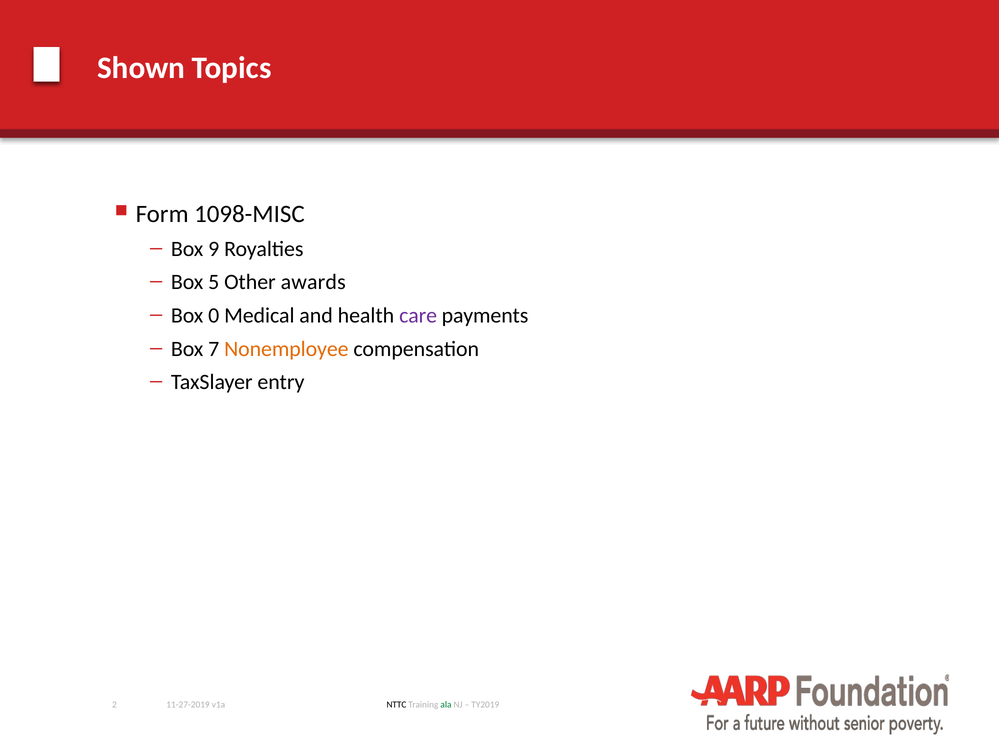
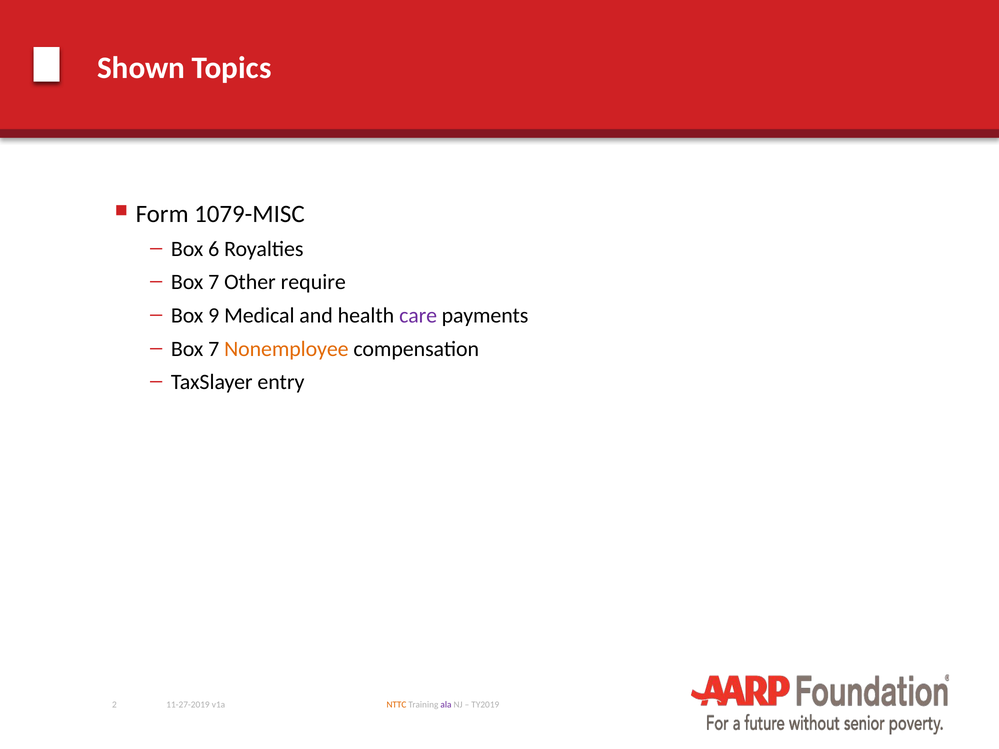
1098-MISC: 1098-MISC -> 1079-MISC
9: 9 -> 6
5 at (214, 282): 5 -> 7
awards: awards -> require
0: 0 -> 9
NTTC colour: black -> orange
ala colour: green -> purple
